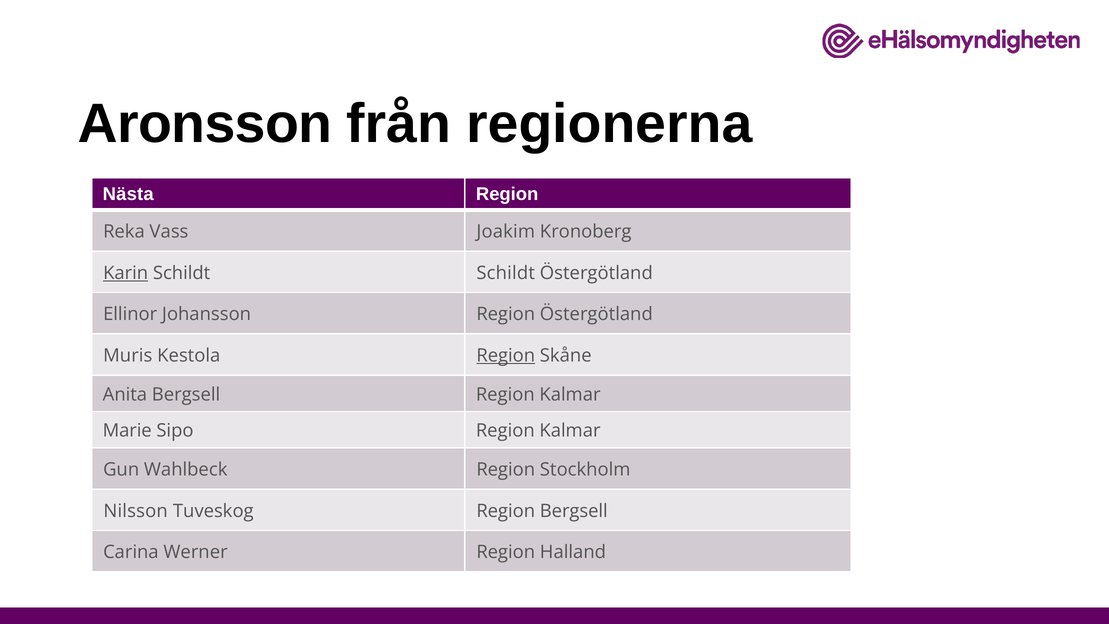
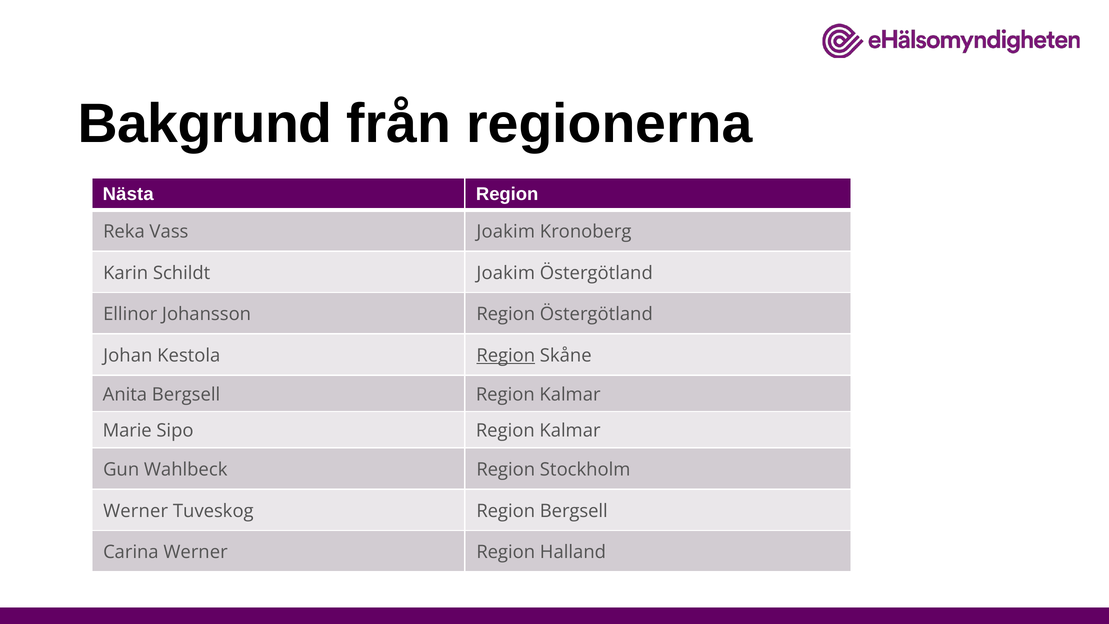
Aronsson: Aronsson -> Bakgrund
Karin underline: present -> none
Schildt Schildt: Schildt -> Joakim
Muris: Muris -> Johan
Nilsson at (136, 511): Nilsson -> Werner
